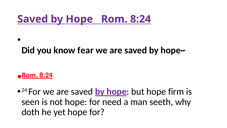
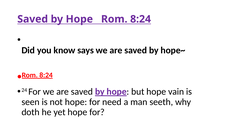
fear: fear -> says
firm: firm -> vain
